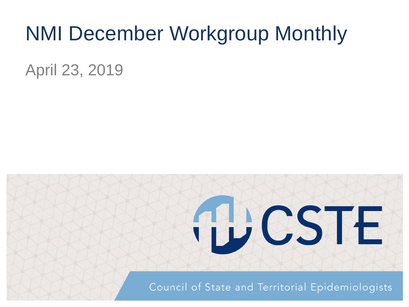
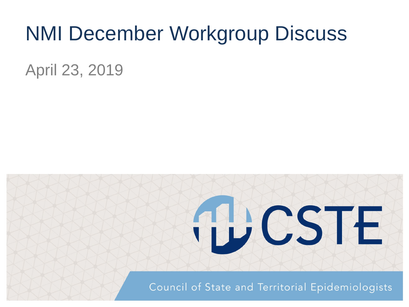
Monthly: Monthly -> Discuss
